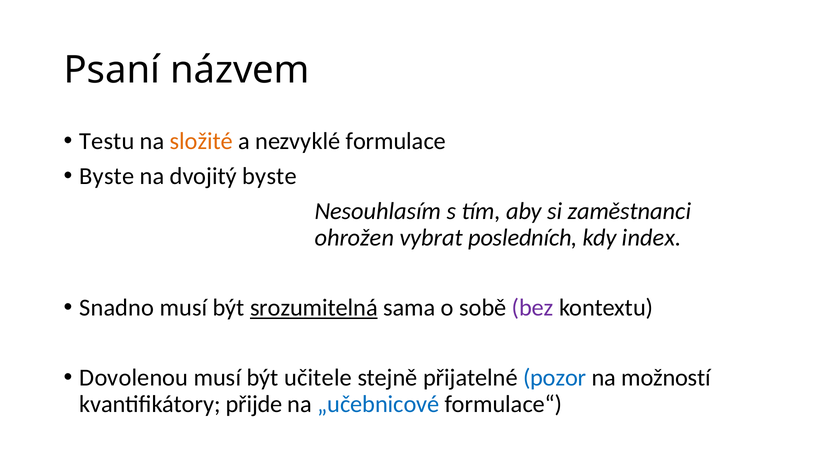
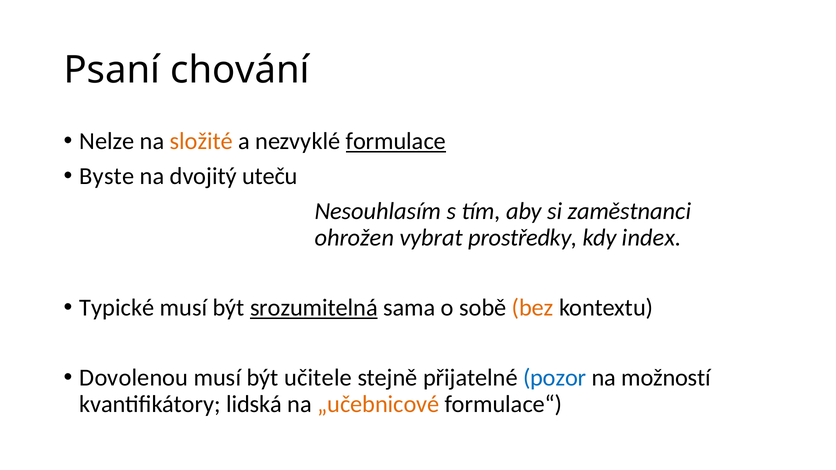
názvem: názvem -> chování
Testu: Testu -> Nelze
formulace underline: none -> present
dvojitý byste: byste -> uteču
posledních: posledních -> prostředky
Snadno: Snadno -> Typické
bez colour: purple -> orange
přijde: přijde -> lidská
„učebnicové colour: blue -> orange
